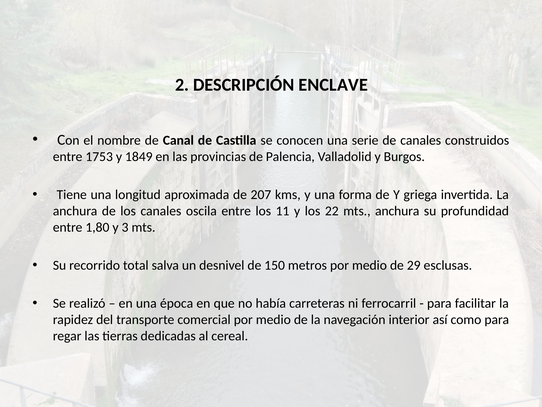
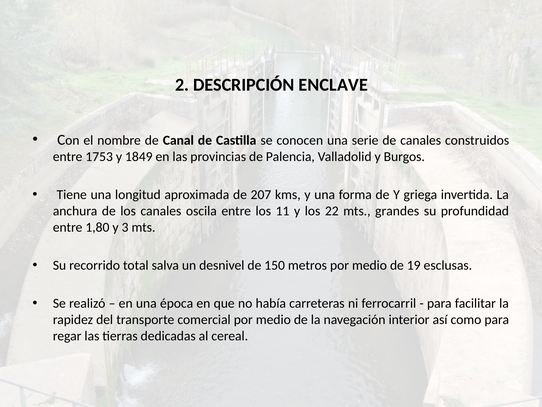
mts anchura: anchura -> grandes
29: 29 -> 19
